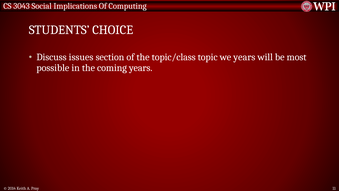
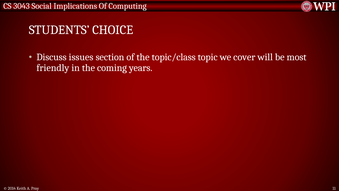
we years: years -> cover
possible: possible -> friendly
